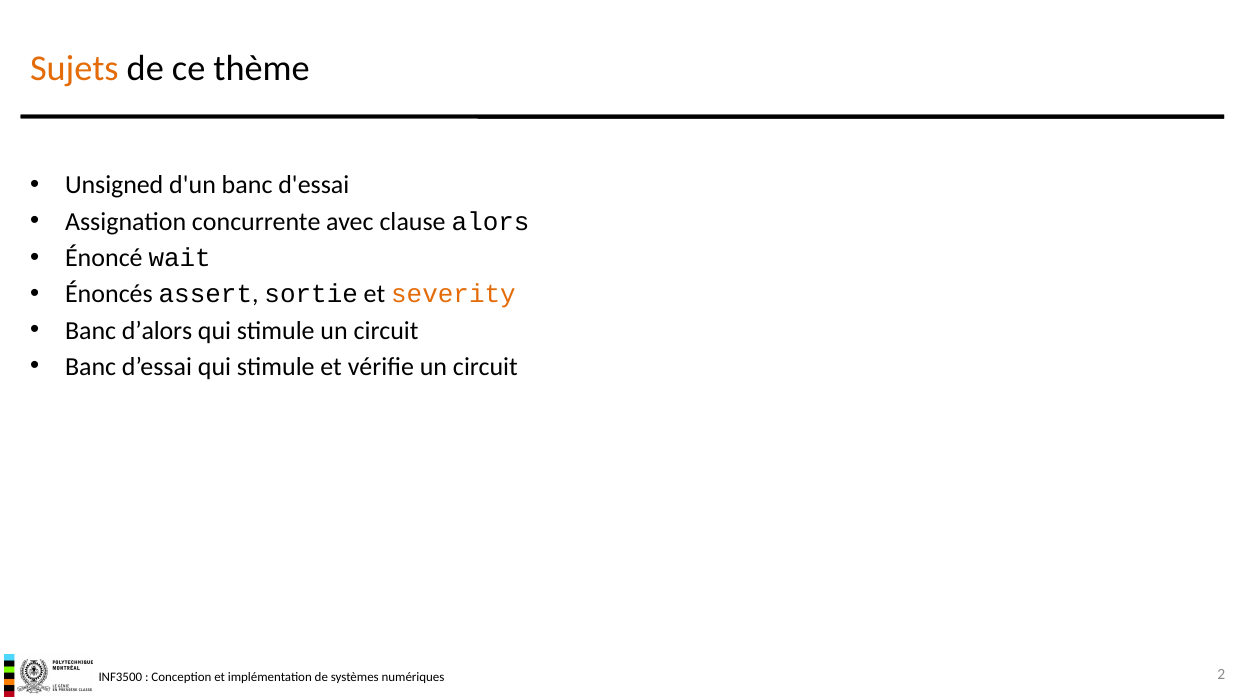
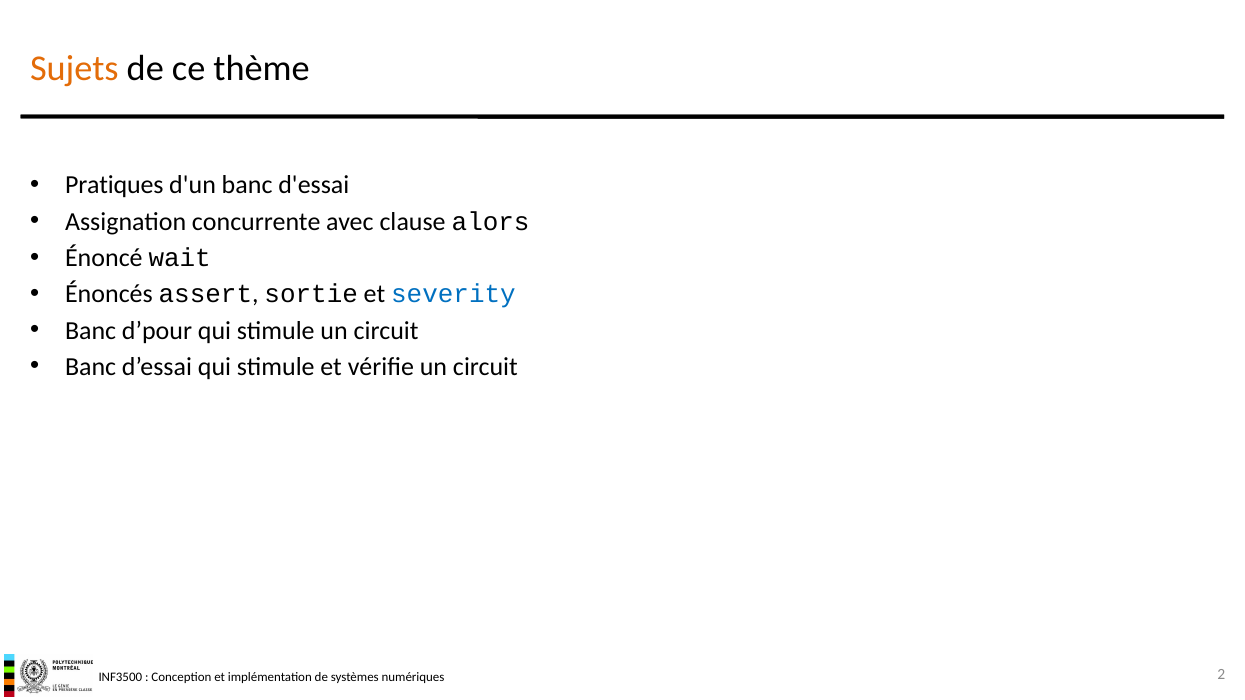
Unsigned: Unsigned -> Pratiques
severity colour: orange -> blue
d’alors: d’alors -> d’pour
